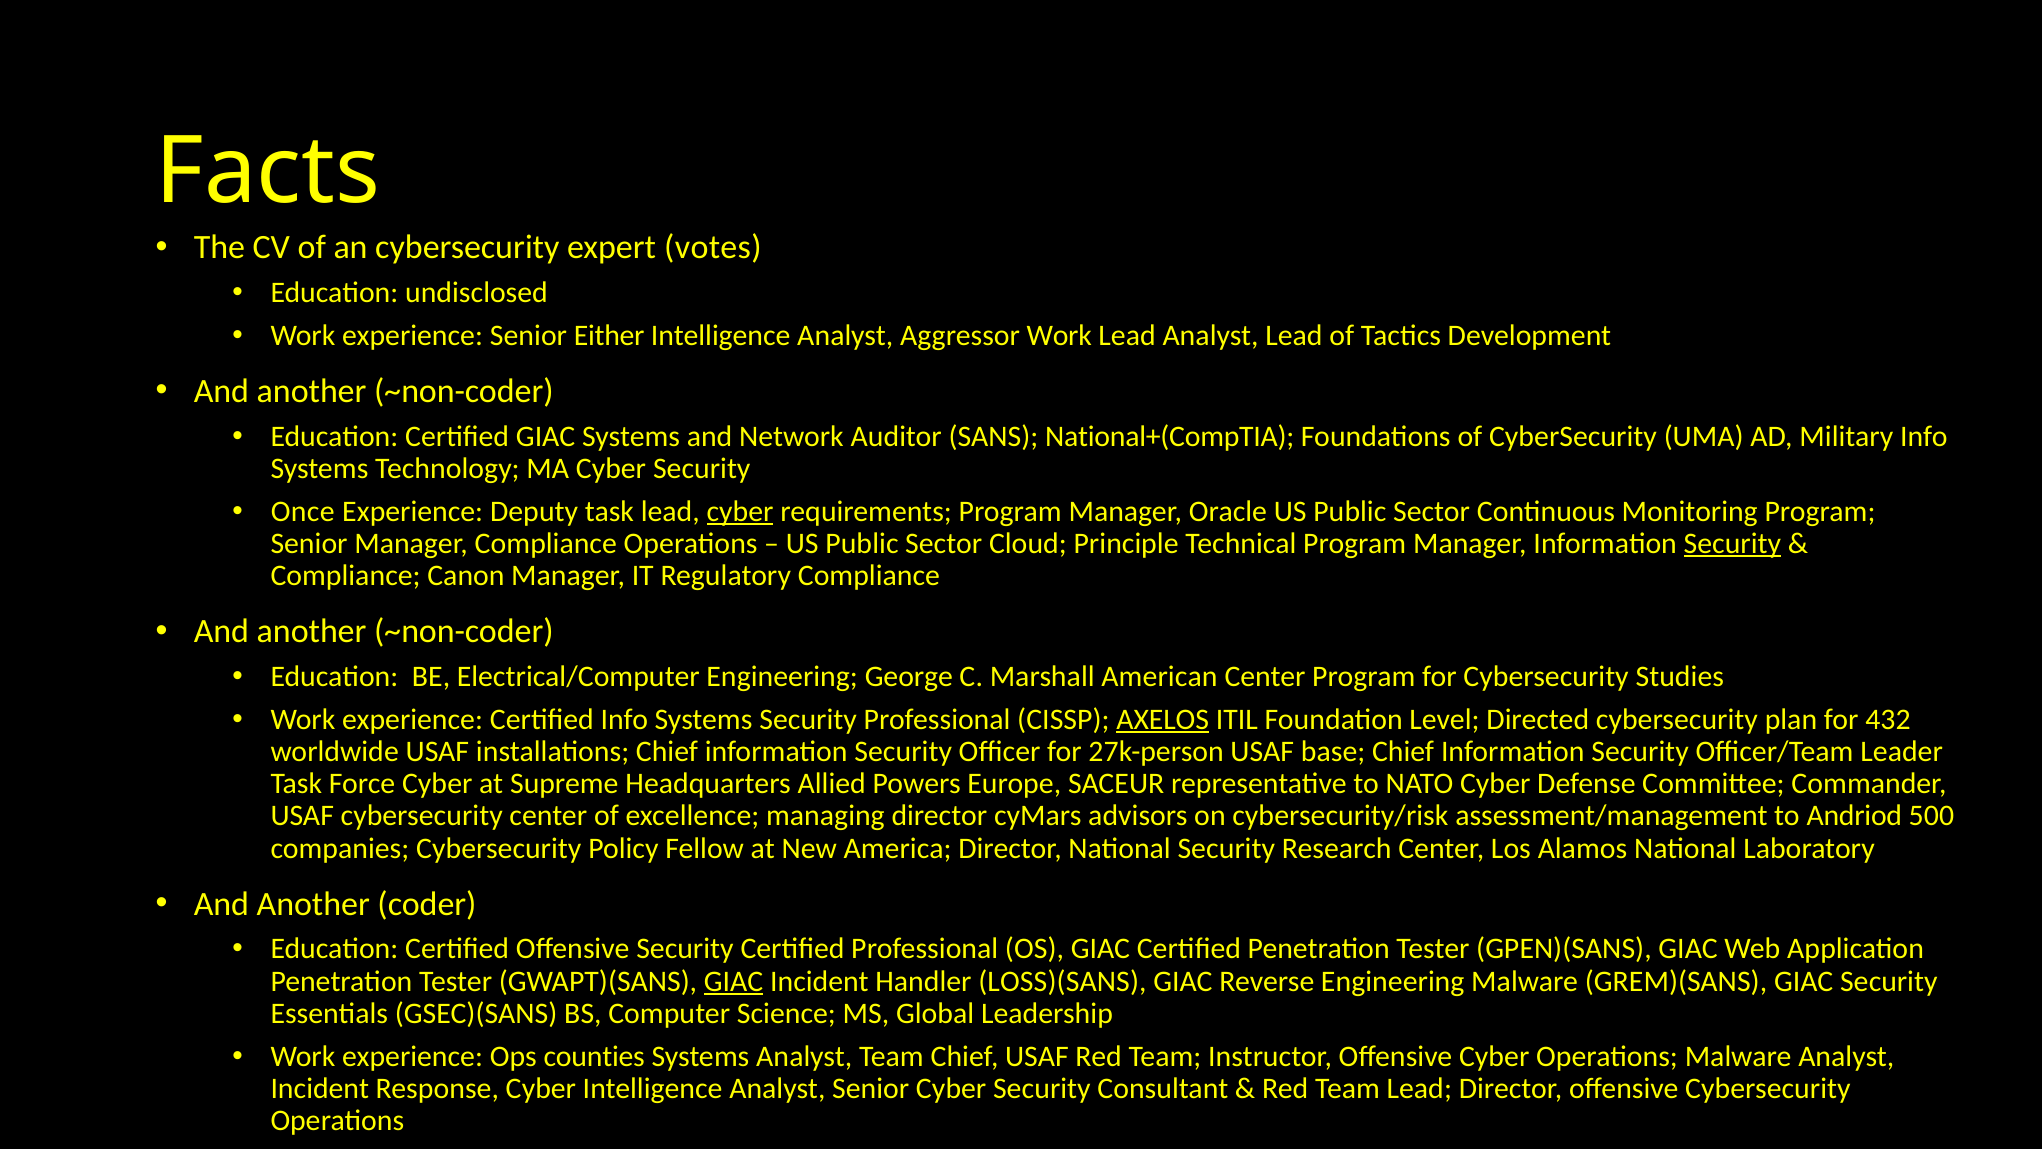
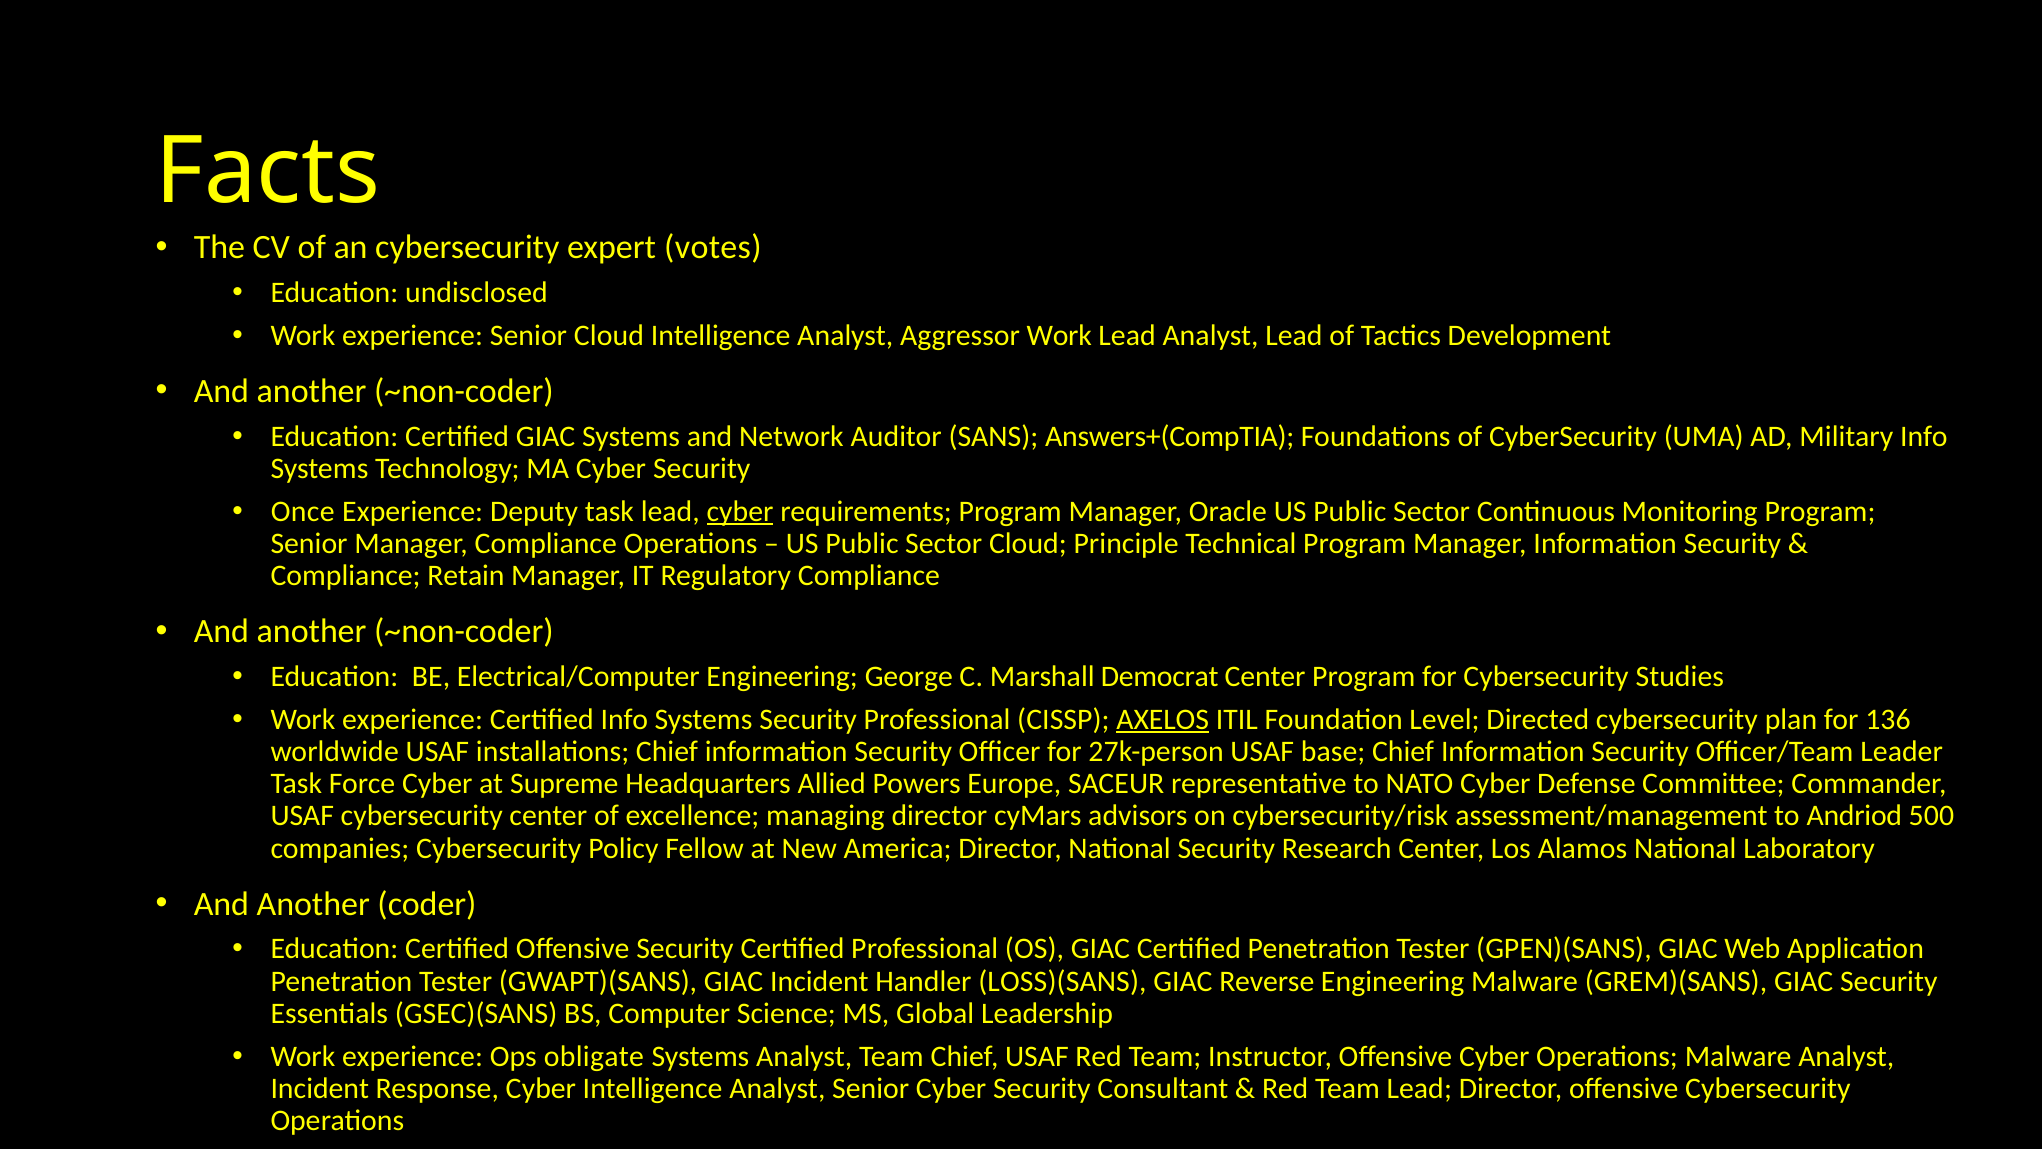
Senior Either: Either -> Cloud
National+(CompTIA: National+(CompTIA -> Answers+(CompTIA
Security at (1732, 543) underline: present -> none
Canon: Canon -> Retain
American: American -> Democrat
432: 432 -> 136
GIAC at (734, 981) underline: present -> none
counties: counties -> obligate
